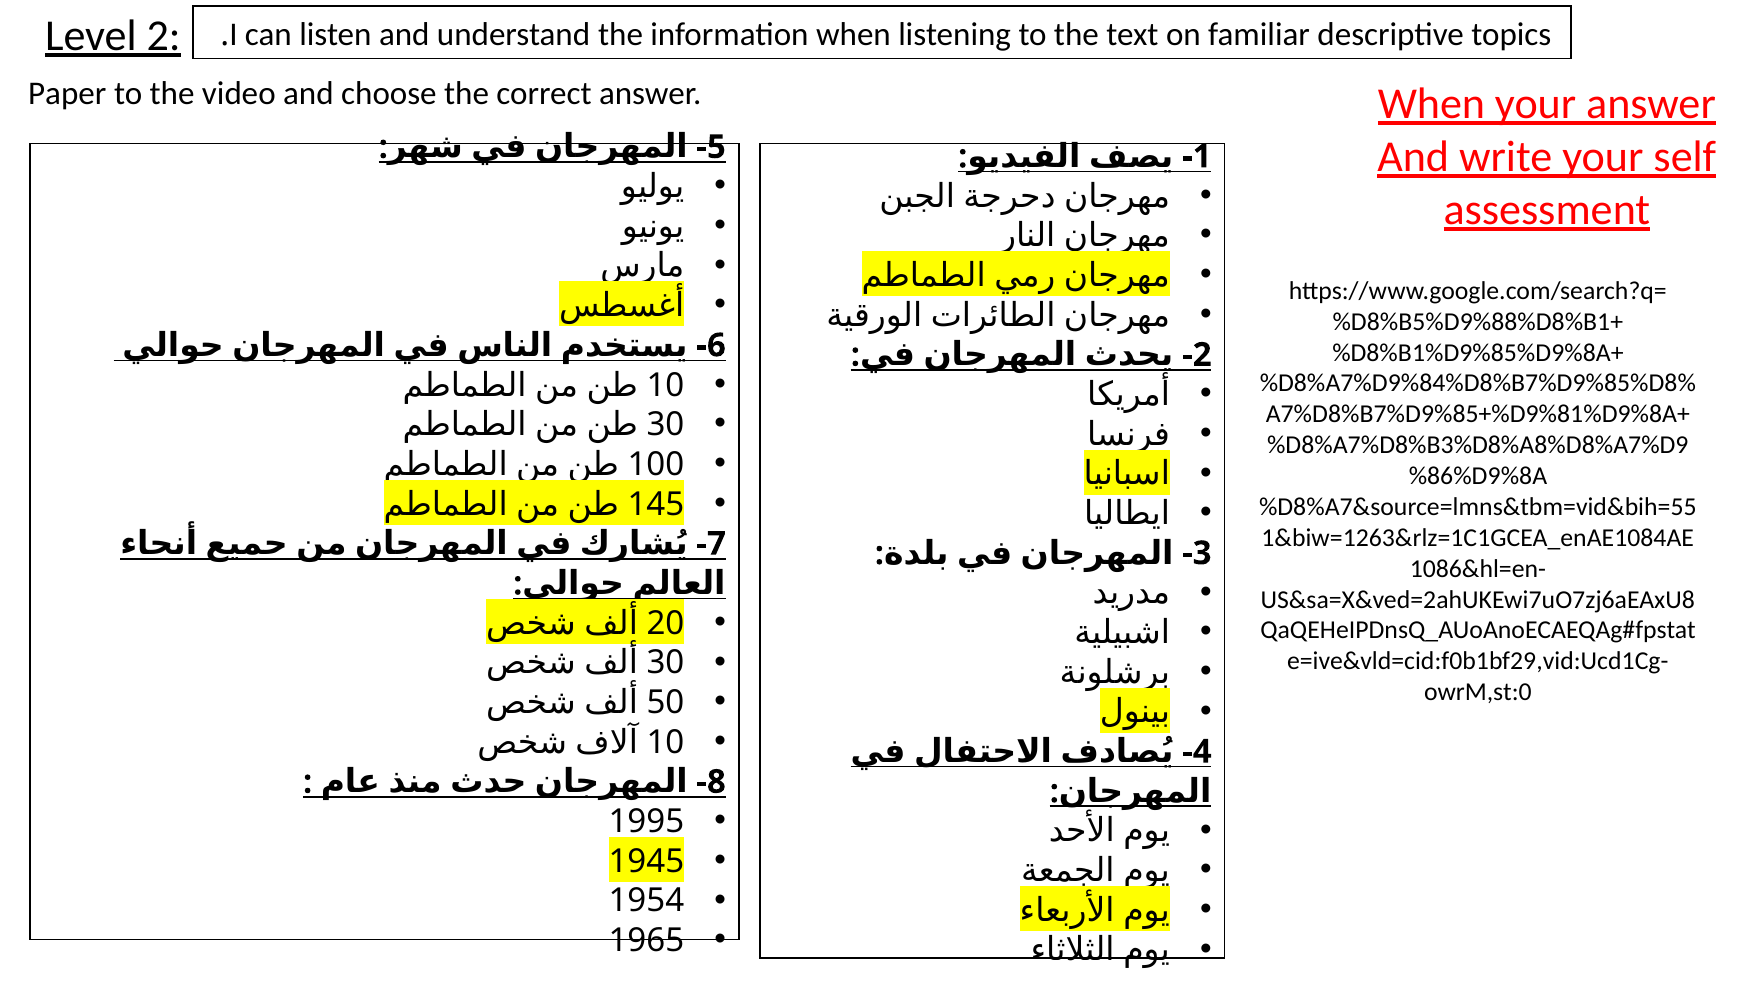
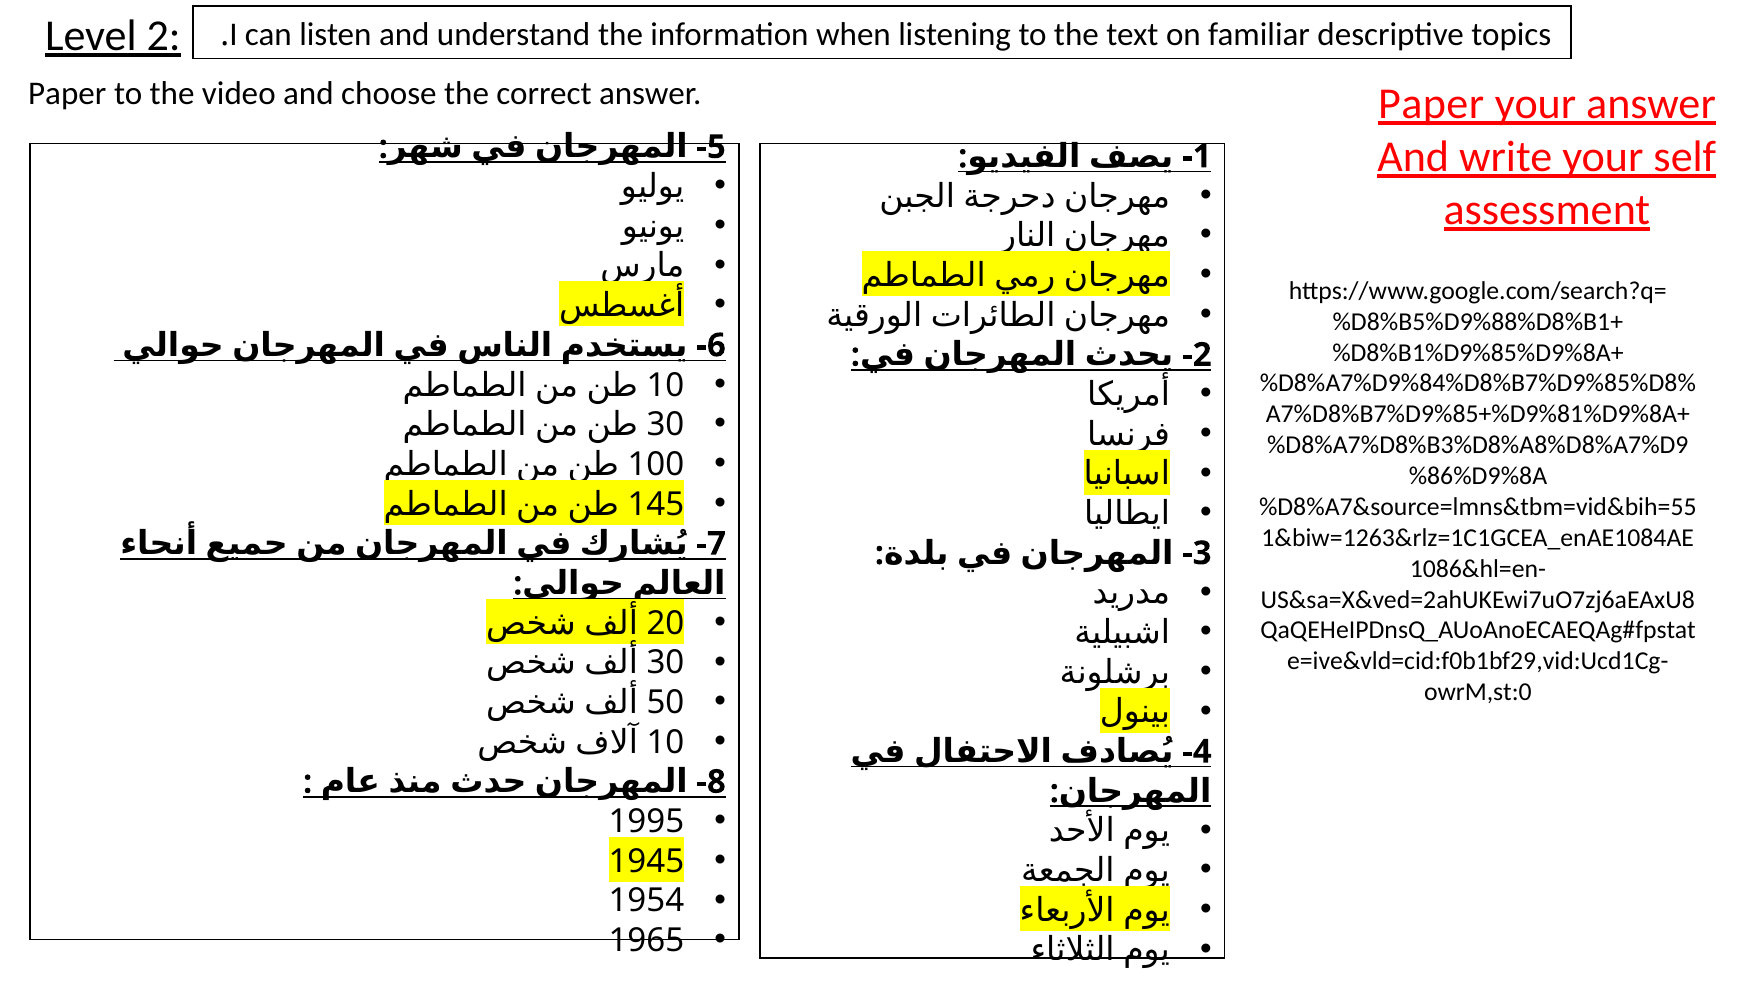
When at (1431, 104): When -> Paper
